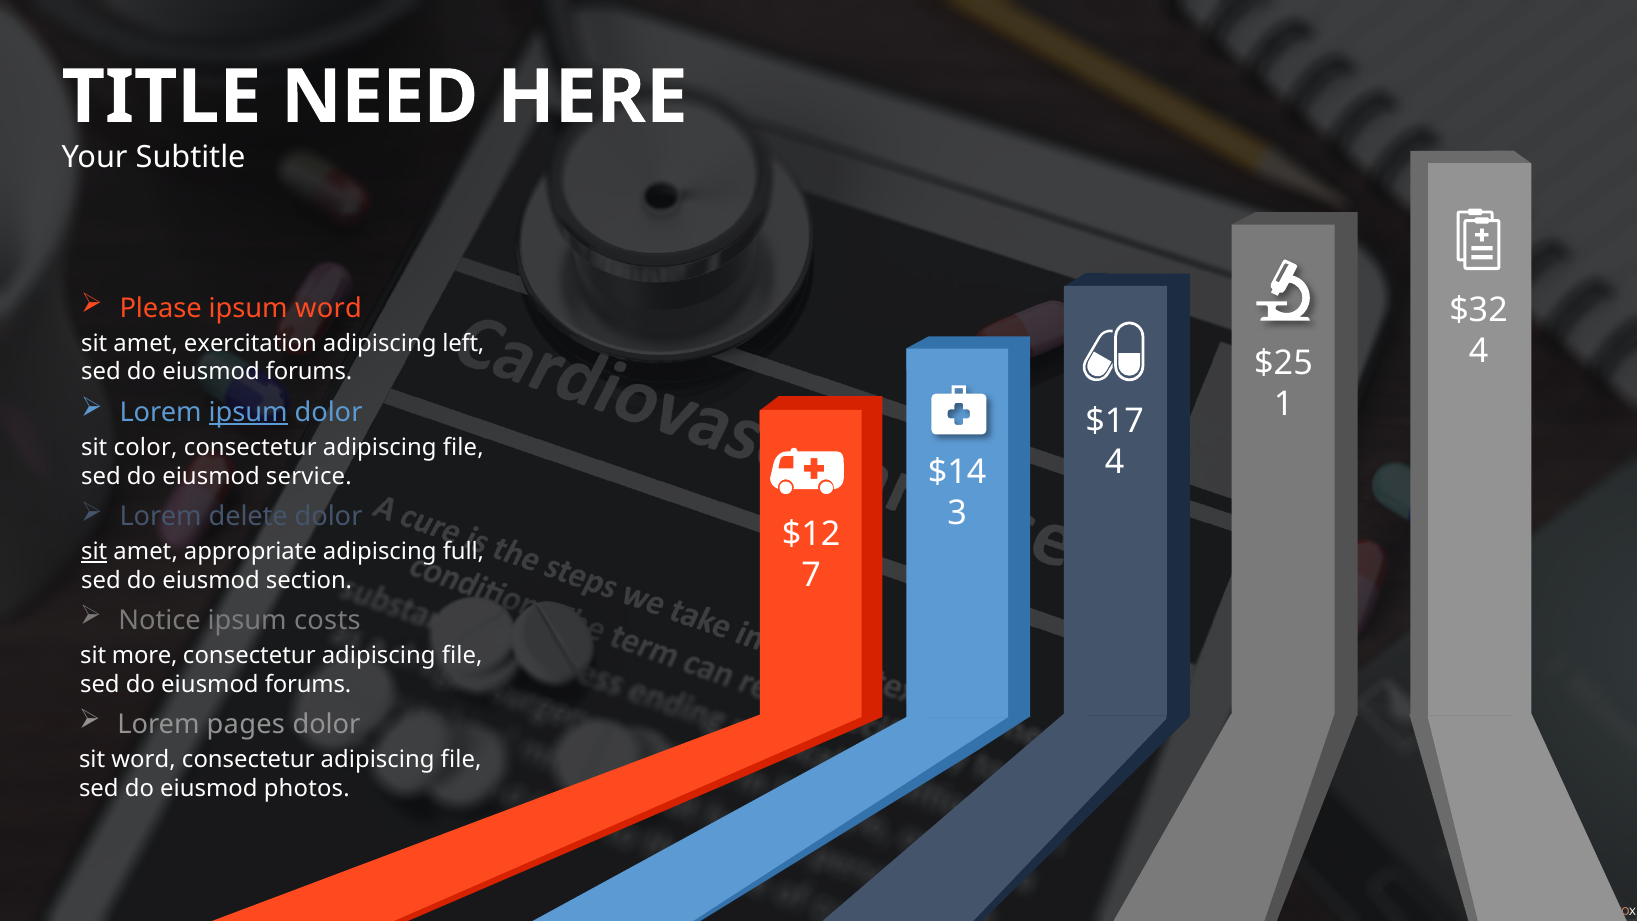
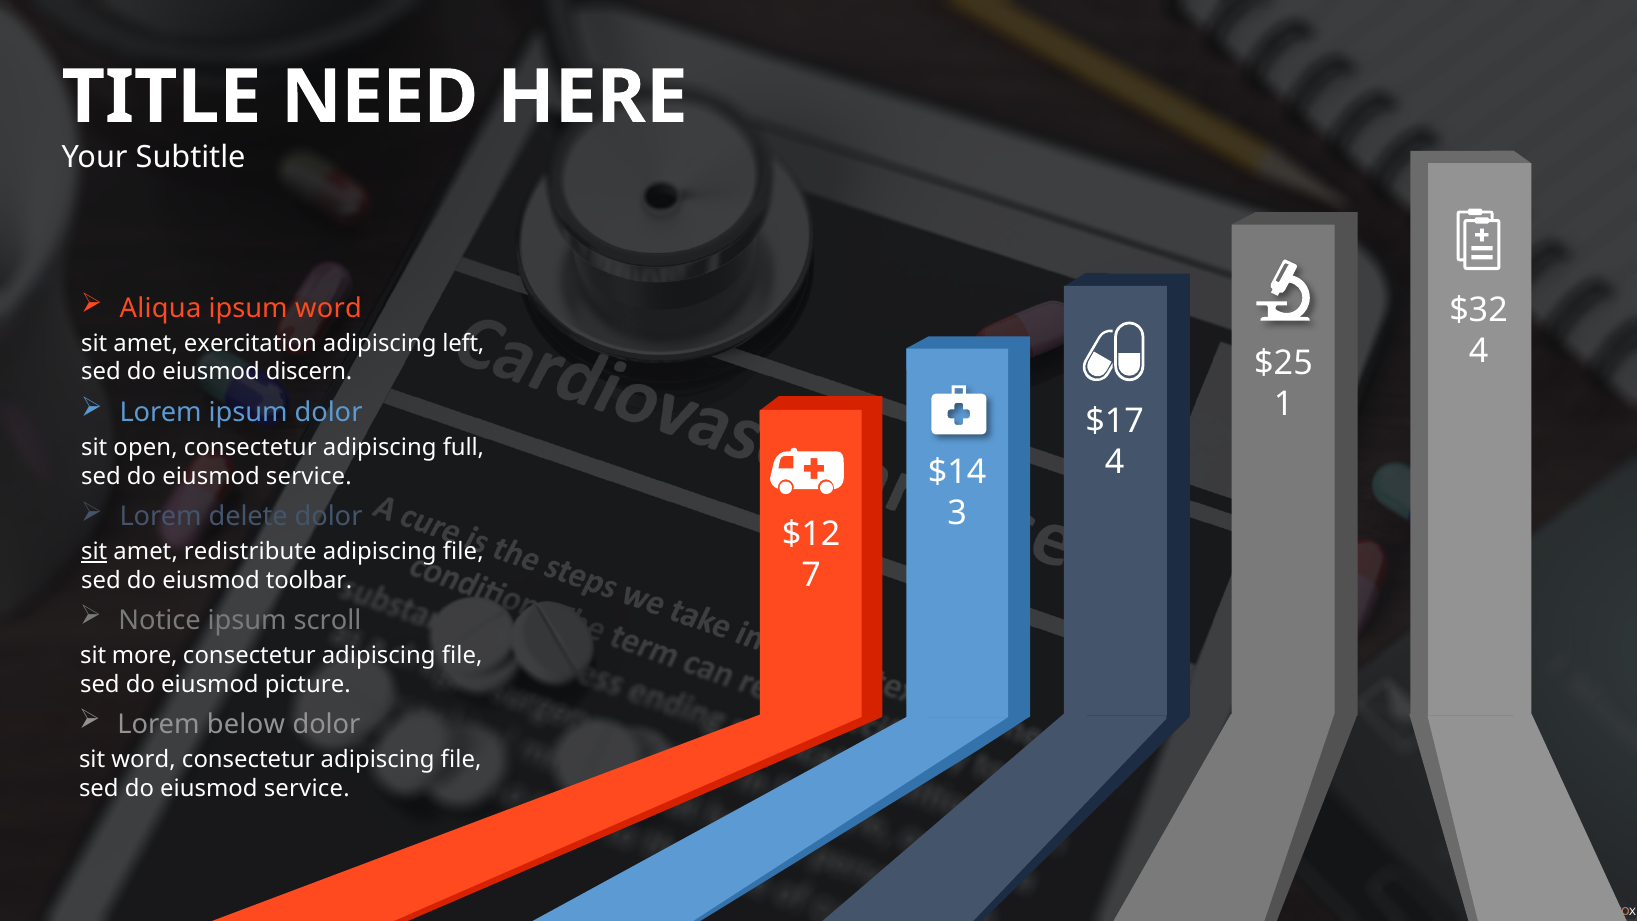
Please: Please -> Aliqua
forums at (309, 372): forums -> discern
ipsum at (248, 412) underline: present -> none
color: color -> open
file at (463, 448): file -> full
appropriate: appropriate -> redistribute
full at (463, 552): full -> file
section: section -> toolbar
costs: costs -> scroll
forums at (308, 684): forums -> picture
pages: pages -> below
photos at (307, 788): photos -> service
